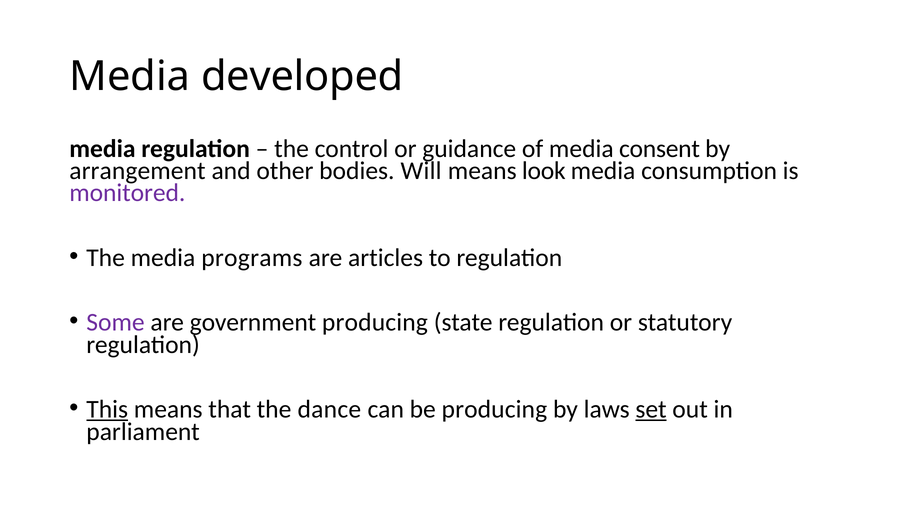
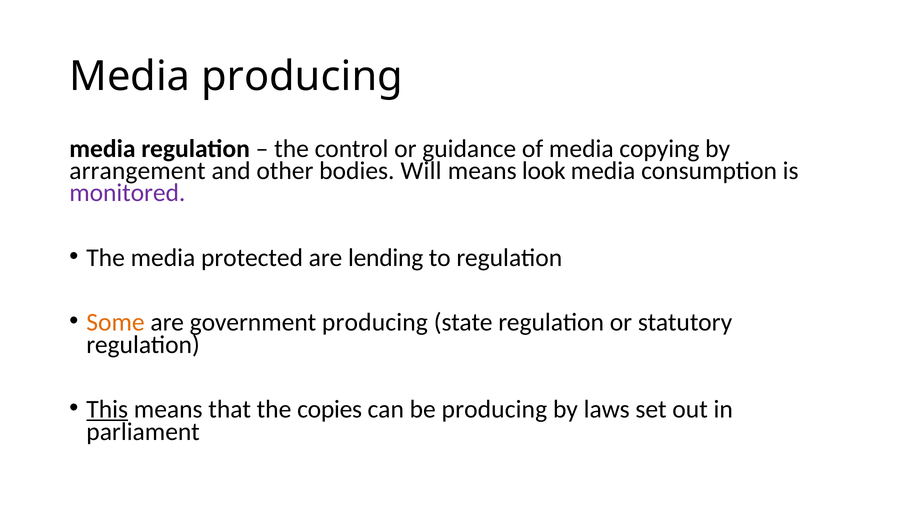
Media developed: developed -> producing
consent: consent -> copying
programs: programs -> protected
articles: articles -> lending
Some colour: purple -> orange
dance: dance -> copies
set underline: present -> none
